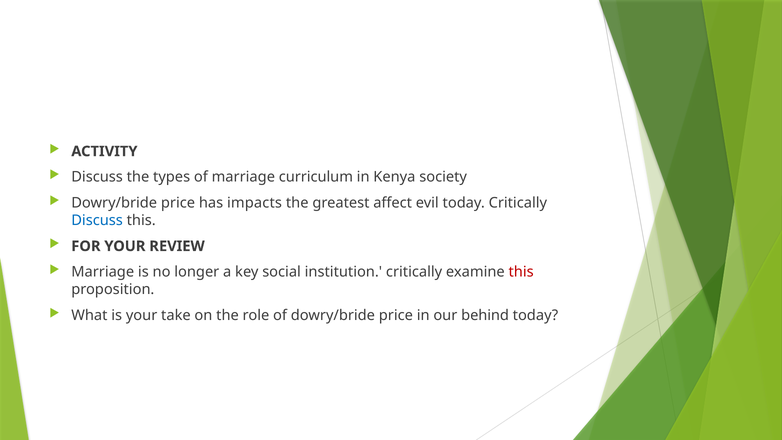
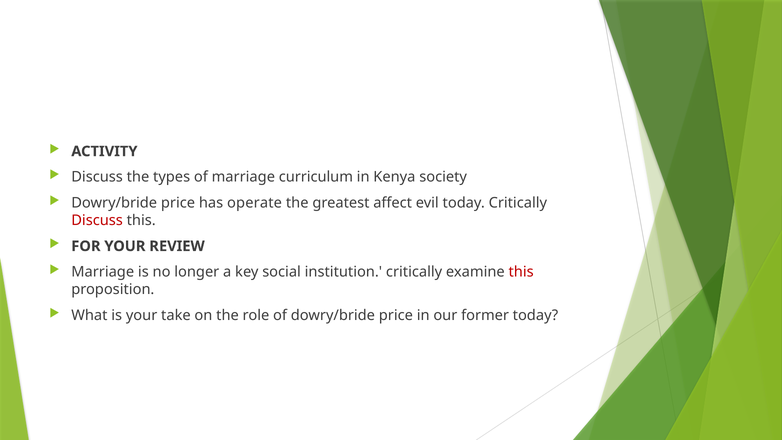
impacts: impacts -> operate
Discuss at (97, 220) colour: blue -> red
behind: behind -> former
